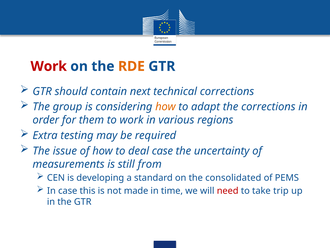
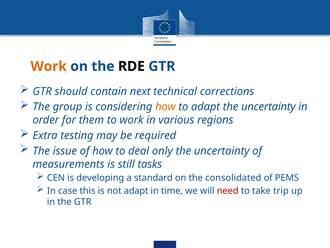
Work at (49, 66) colour: red -> orange
RDE colour: orange -> black
adapt the corrections: corrections -> uncertainty
deal case: case -> only
from: from -> tasks
not made: made -> adapt
